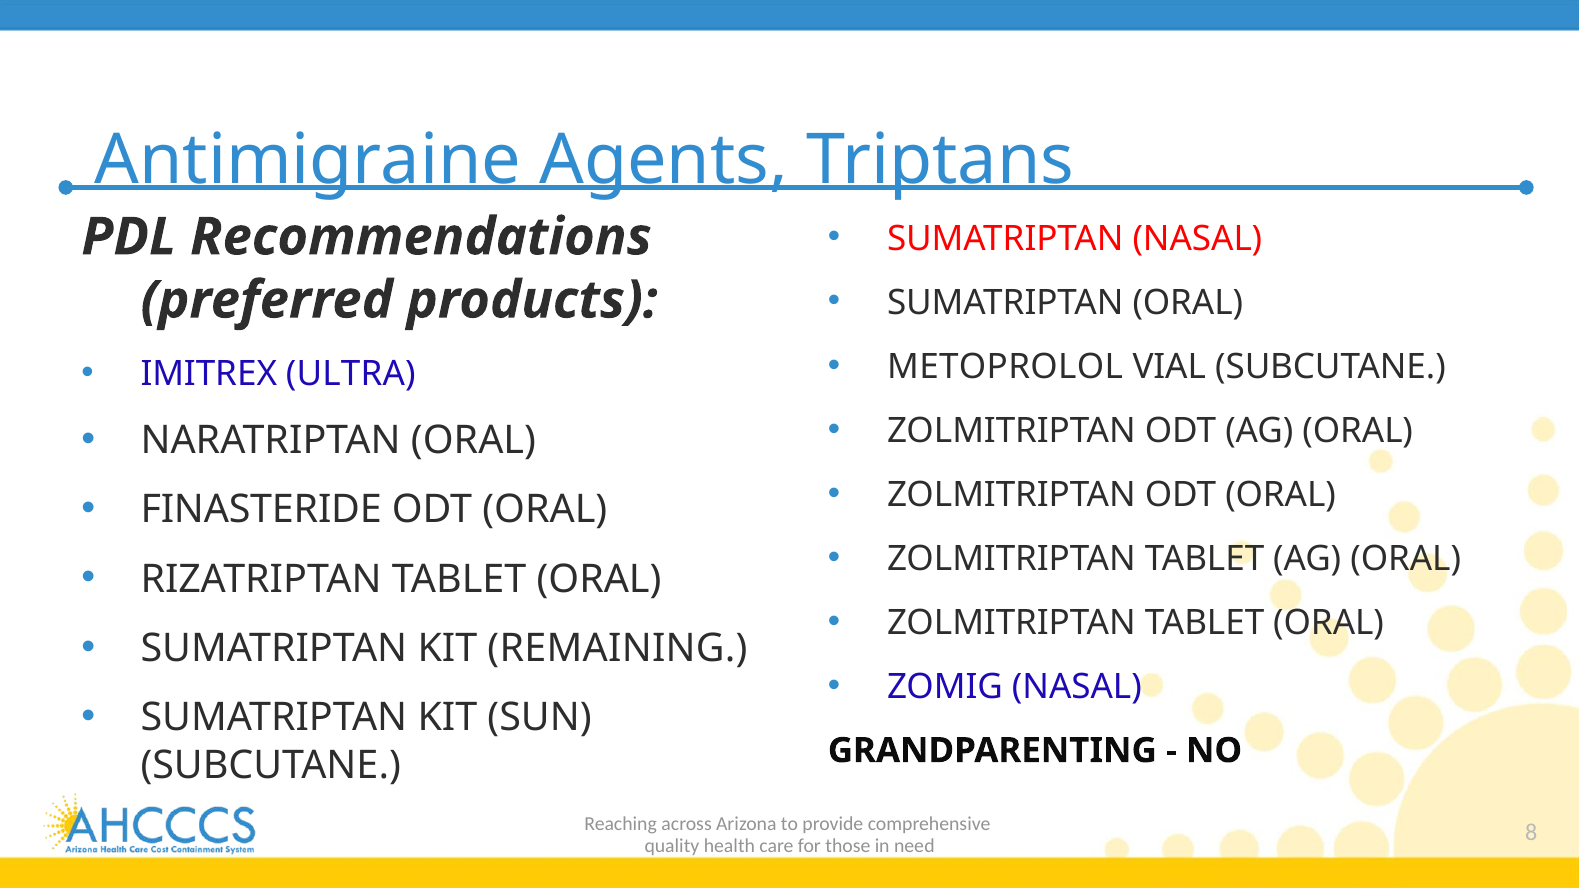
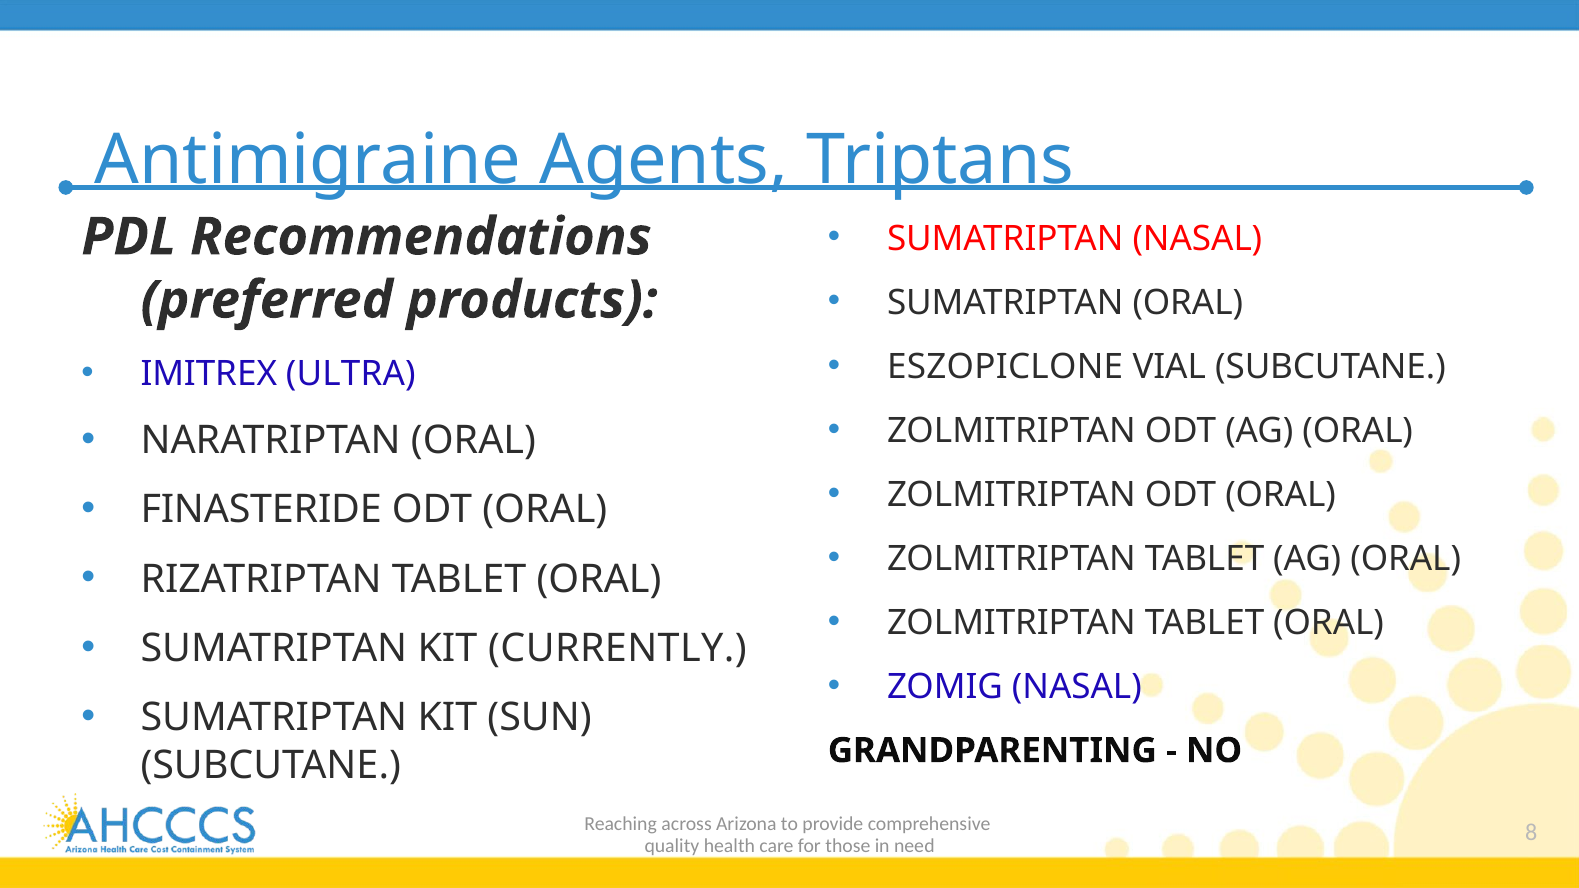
METOPROLOL: METOPROLOL -> ESZOPICLONE
REMAINING: REMAINING -> CURRENTLY
